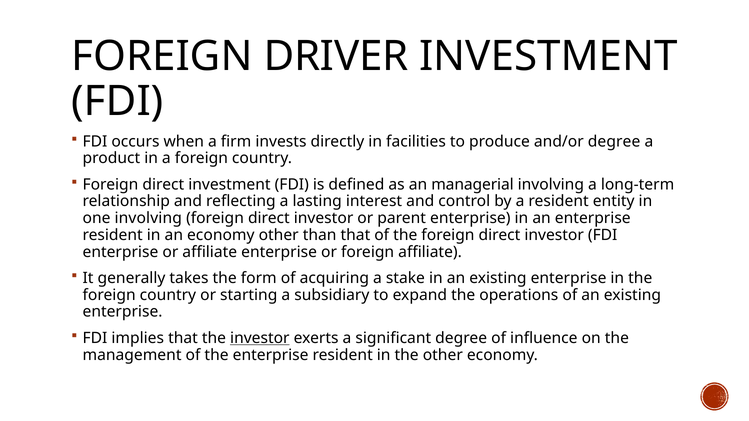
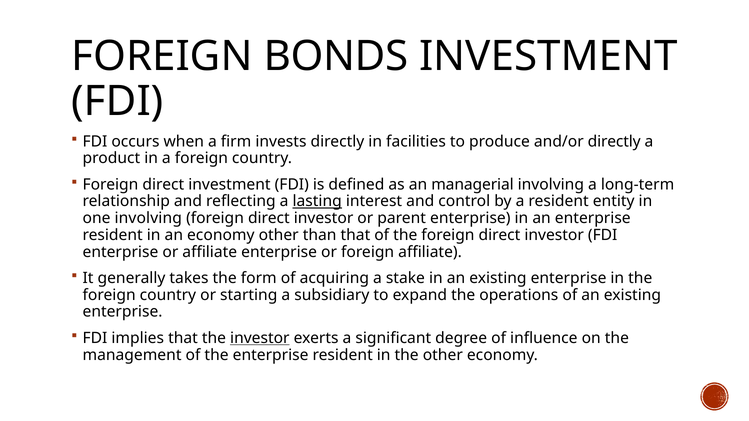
DRIVER: DRIVER -> BONDS
and/or degree: degree -> directly
lasting underline: none -> present
